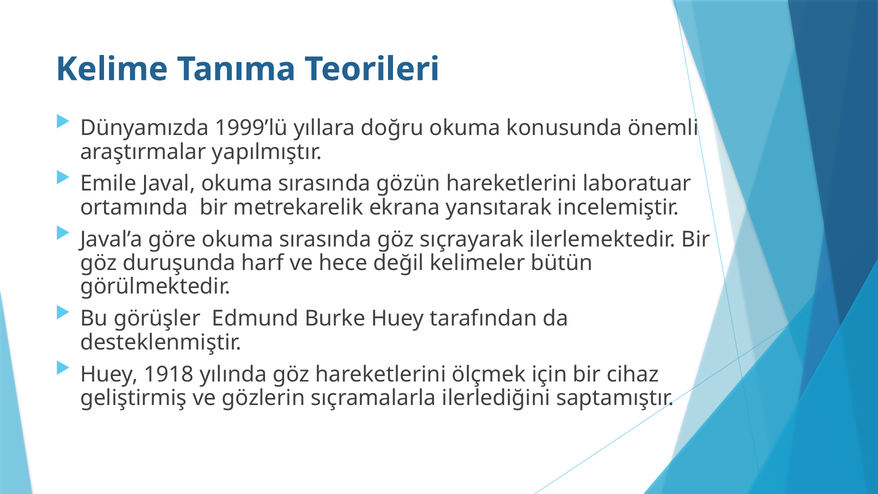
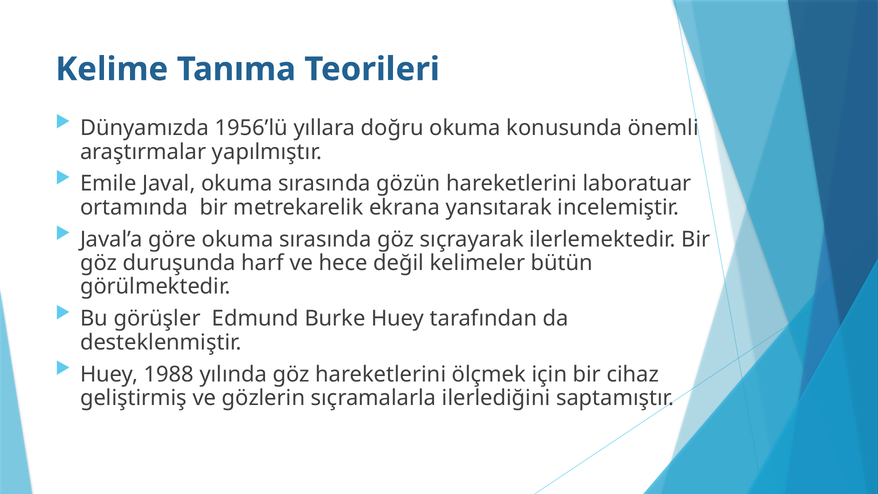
1999’lü: 1999’lü -> 1956’lü
1918: 1918 -> 1988
